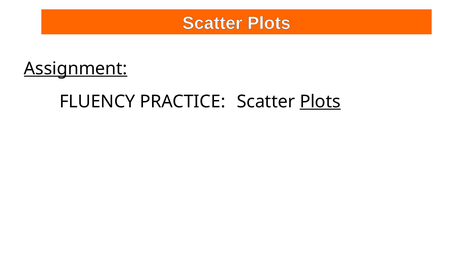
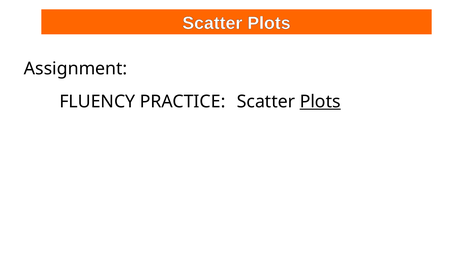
Assignment underline: present -> none
